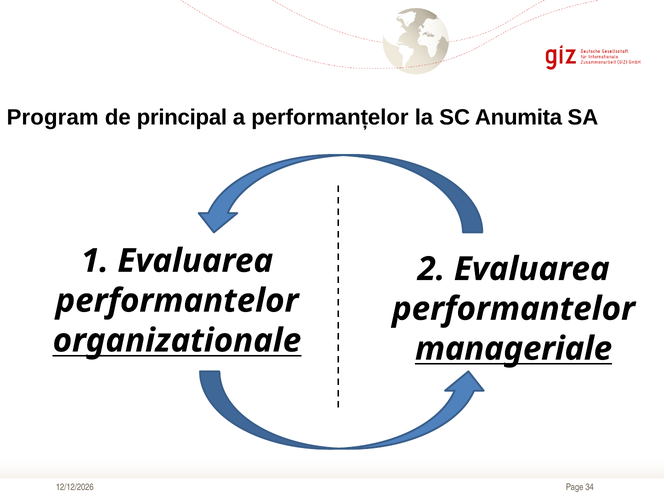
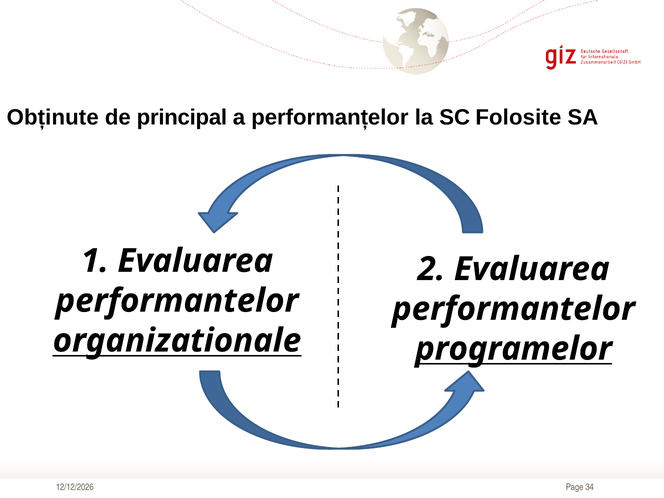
Program: Program -> Obținute
Anumita: Anumita -> Folosite
manageriale: manageriale -> programelor
